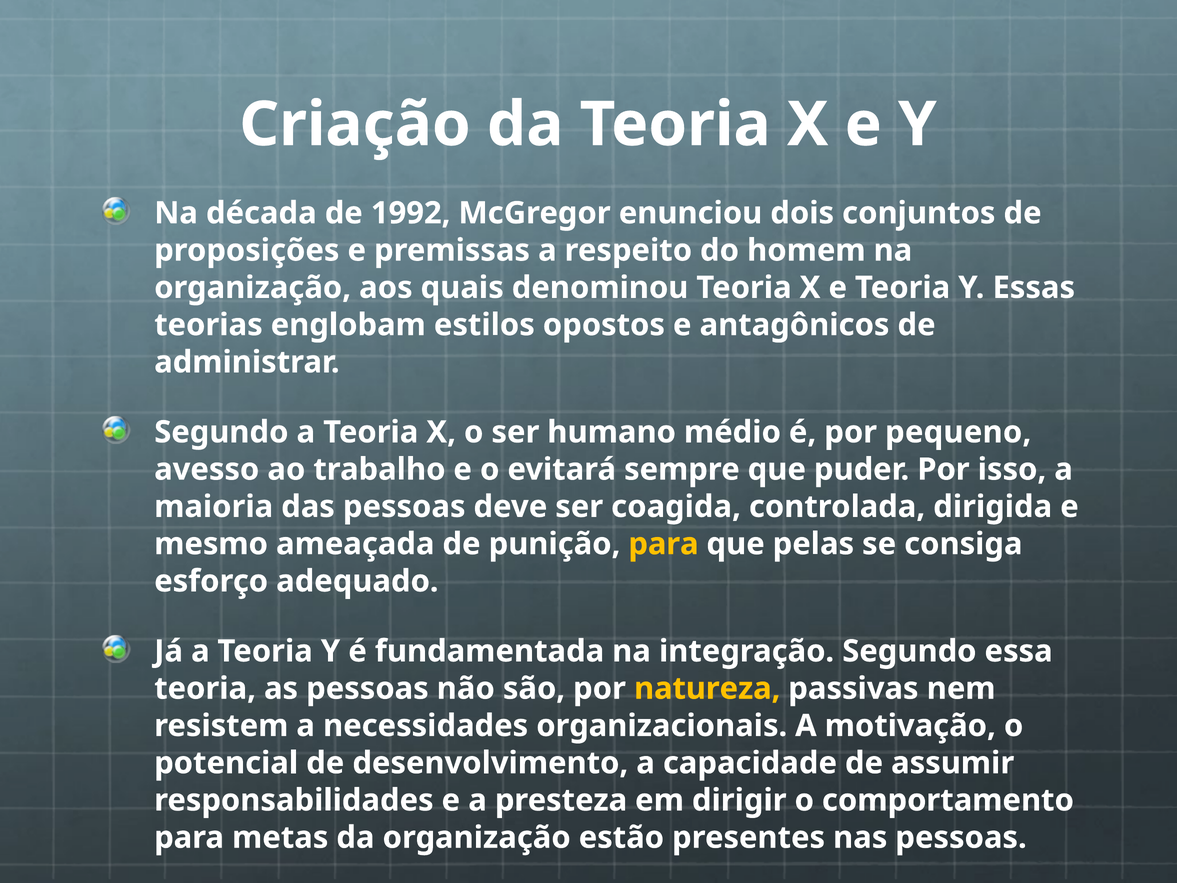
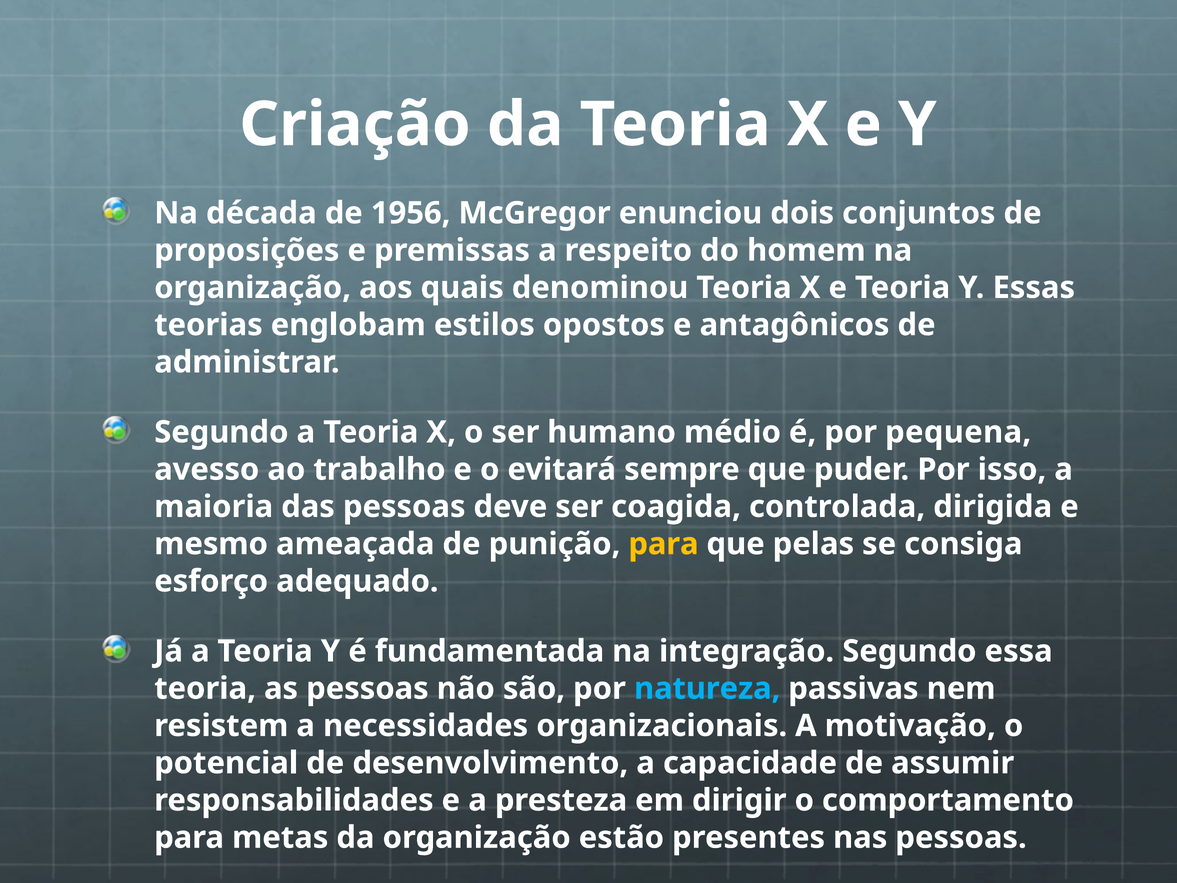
1992: 1992 -> 1956
pequeno: pequeno -> pequena
natureza colour: yellow -> light blue
